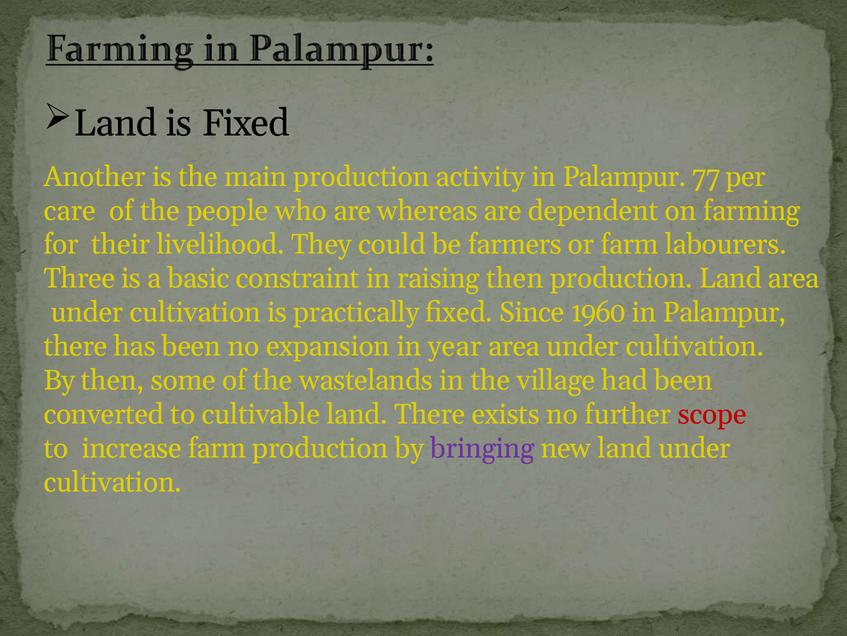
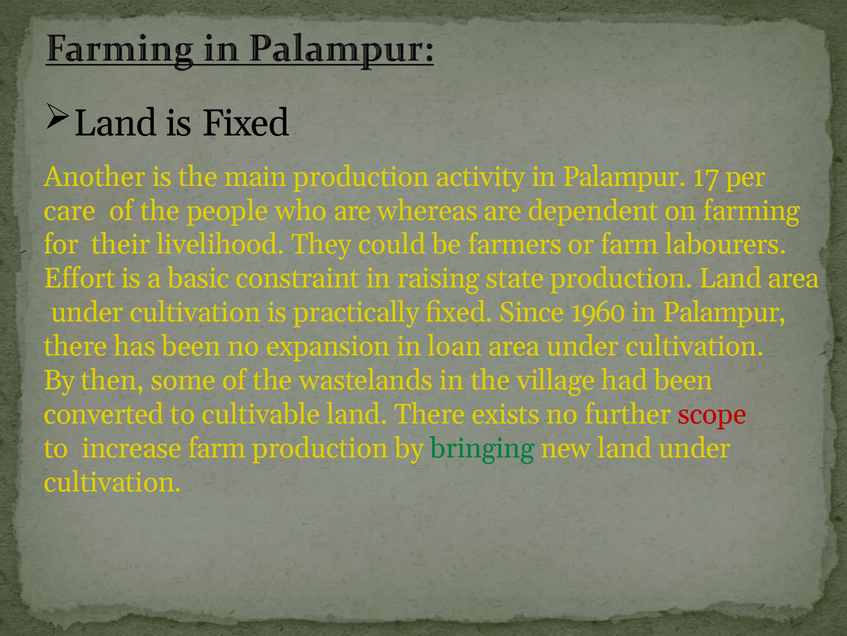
77: 77 -> 17
Three: Three -> Effort
raising then: then -> state
year: year -> loan
bringing colour: purple -> green
